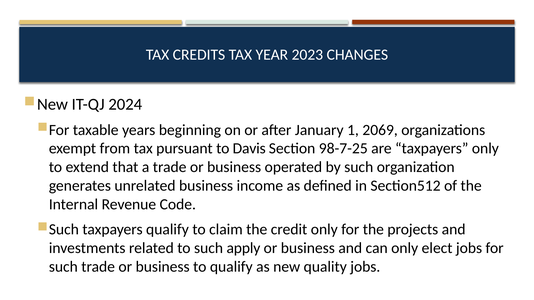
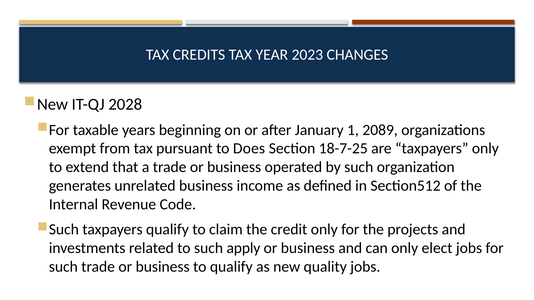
2024: 2024 -> 2028
2069: 2069 -> 2089
Davis: Davis -> Does
98-7-25: 98-7-25 -> 18-7-25
